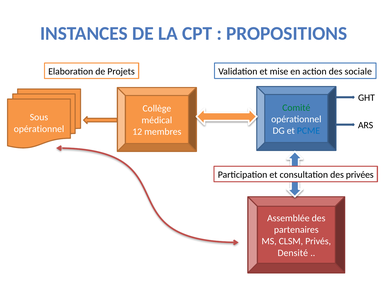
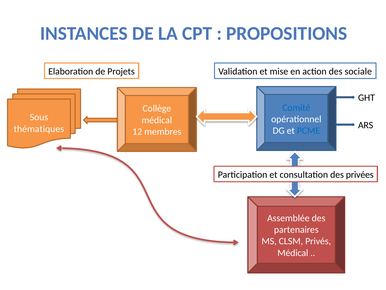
Comité colour: green -> blue
opérationnel at (39, 129): opérationnel -> thématiques
Densité at (293, 252): Densité -> Médical
